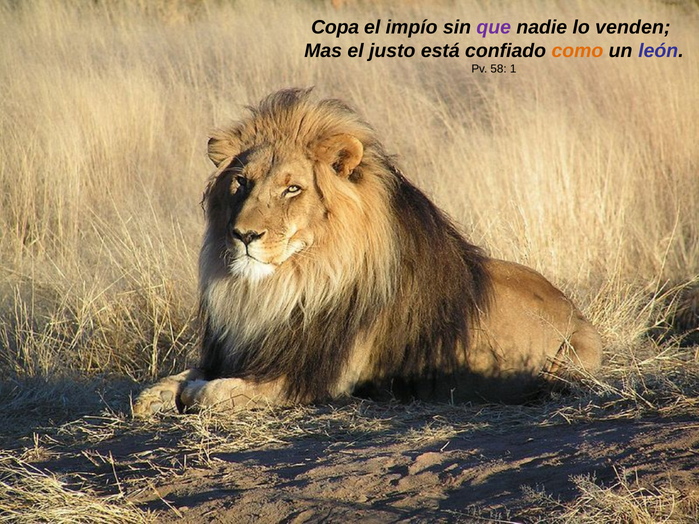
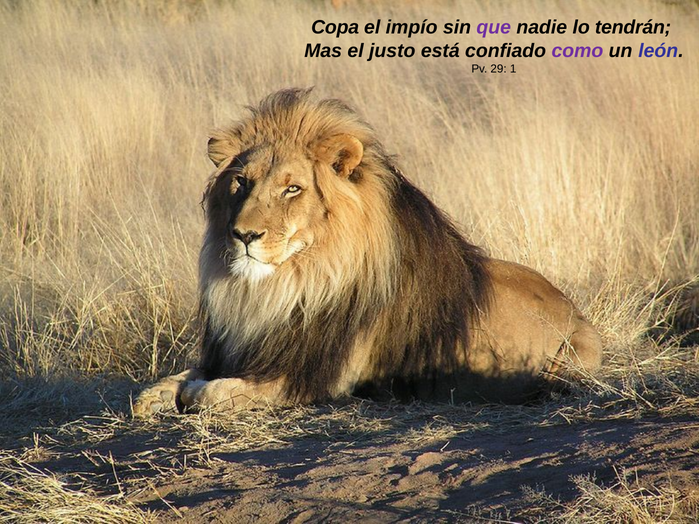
venden: venden -> tendrán
como colour: orange -> purple
58: 58 -> 29
